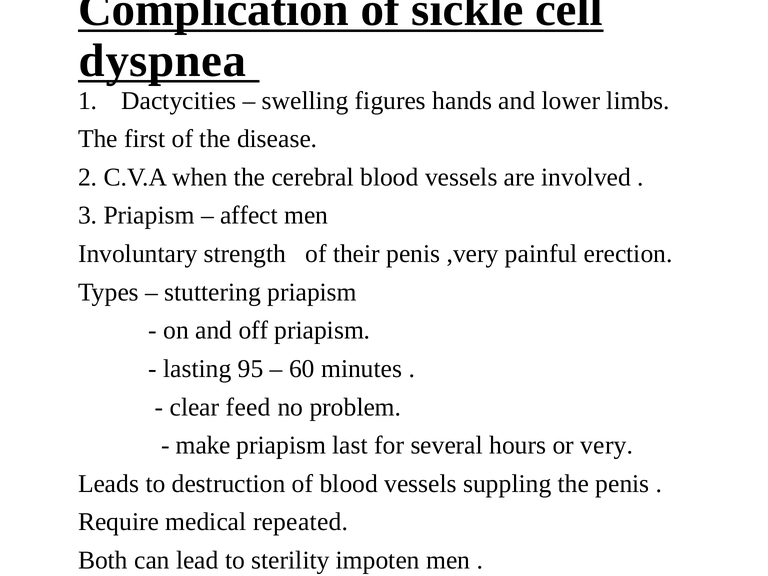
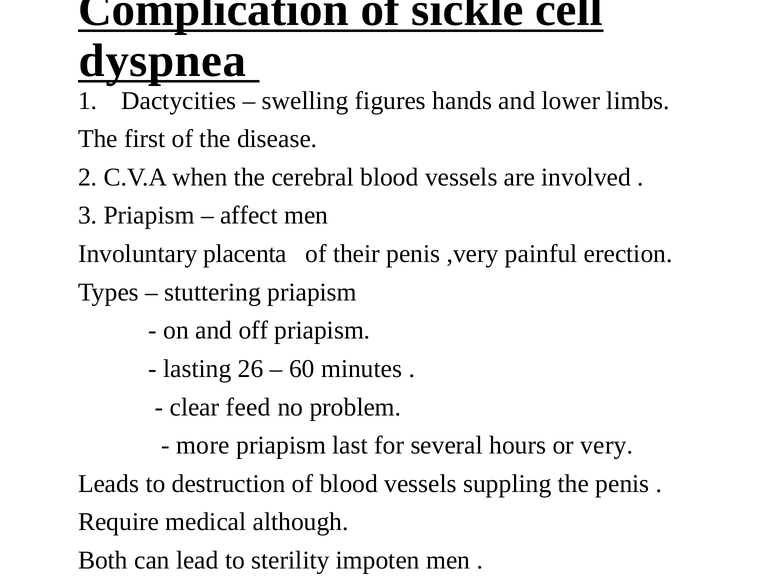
strength: strength -> placenta
95: 95 -> 26
make: make -> more
repeated: repeated -> although
